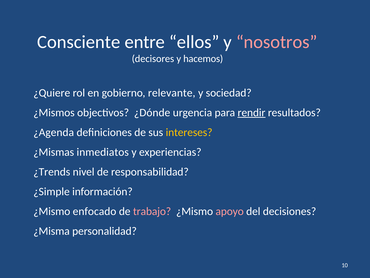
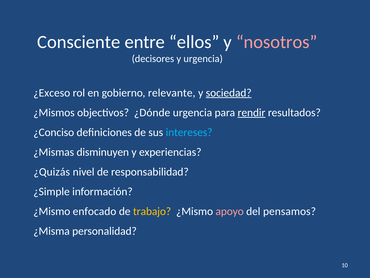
y hacemos: hacemos -> urgencia
¿Quiere: ¿Quiere -> ¿Exceso
sociedad underline: none -> present
¿Agenda: ¿Agenda -> ¿Conciso
intereses colour: yellow -> light blue
inmediatos: inmediatos -> disminuyen
¿Trends: ¿Trends -> ¿Quizás
trabajo colour: pink -> yellow
decisiones: decisiones -> pensamos
